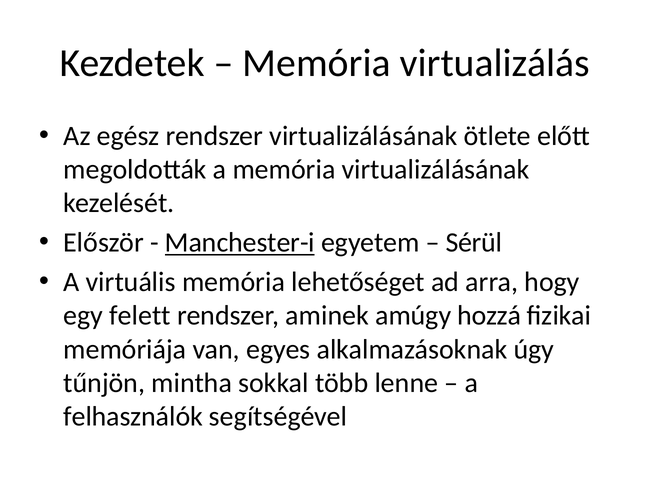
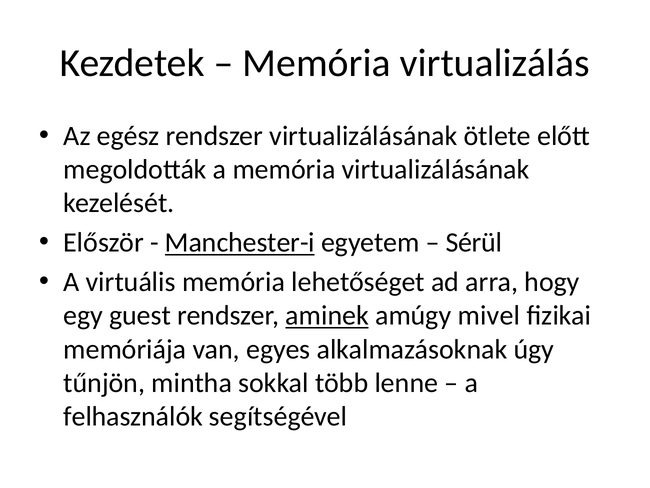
felett: felett -> guest
aminek underline: none -> present
hozzá: hozzá -> mivel
